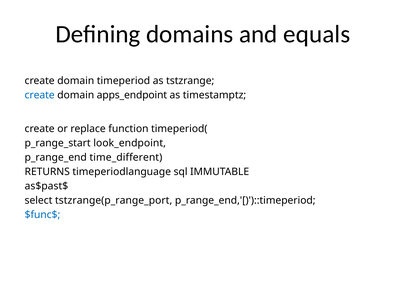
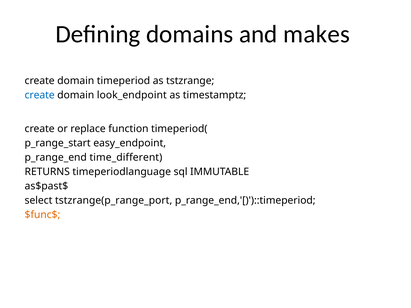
equals: equals -> makes
apps_endpoint: apps_endpoint -> look_endpoint
look_endpoint: look_endpoint -> easy_endpoint
$func$ colour: blue -> orange
